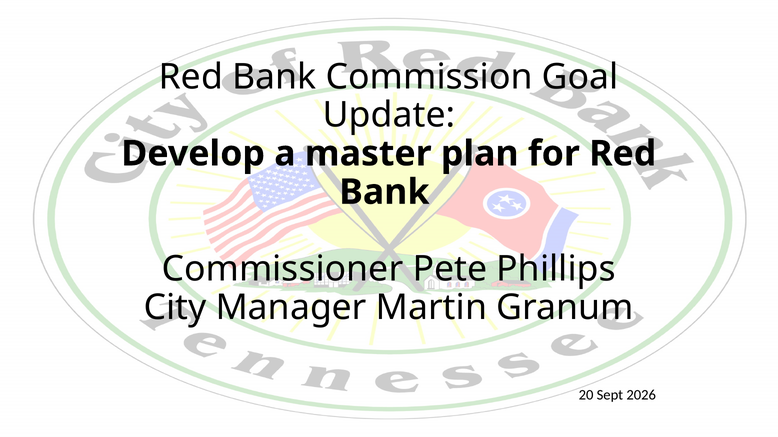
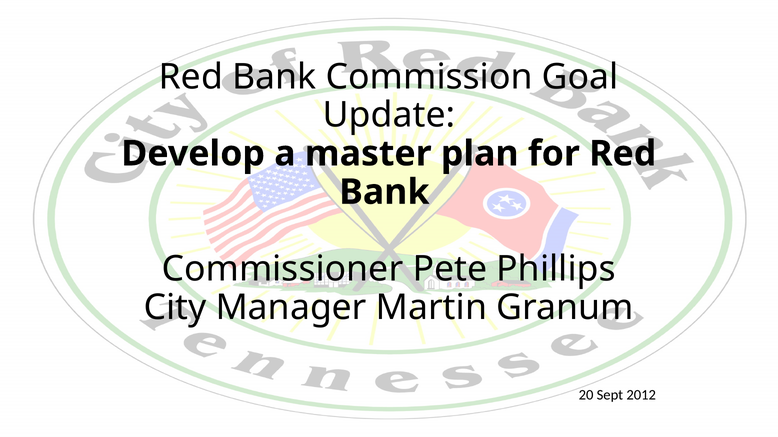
2026: 2026 -> 2012
